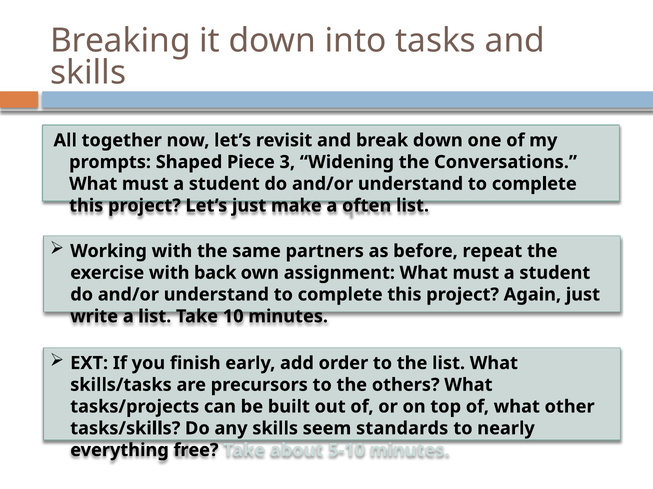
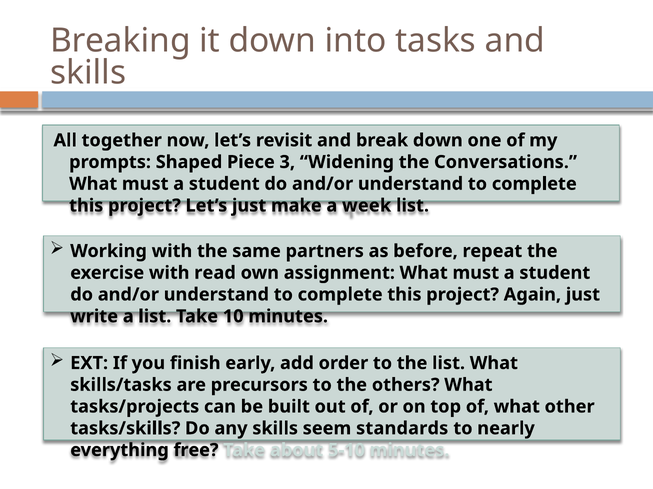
often: often -> week
back: back -> read
